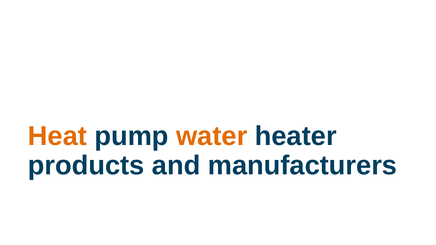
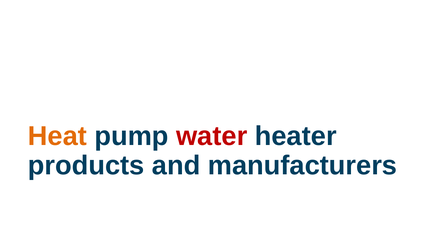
water colour: orange -> red
